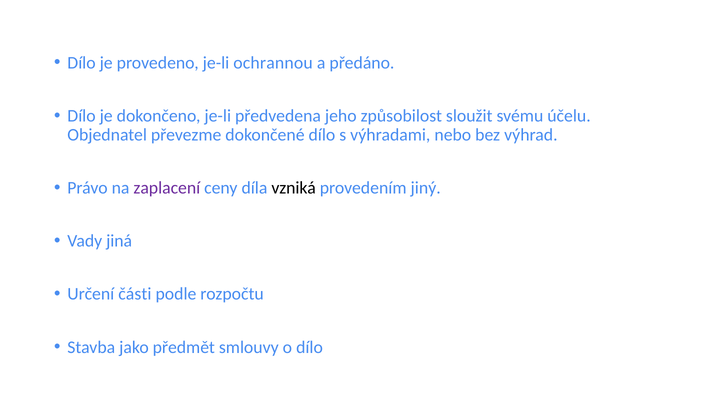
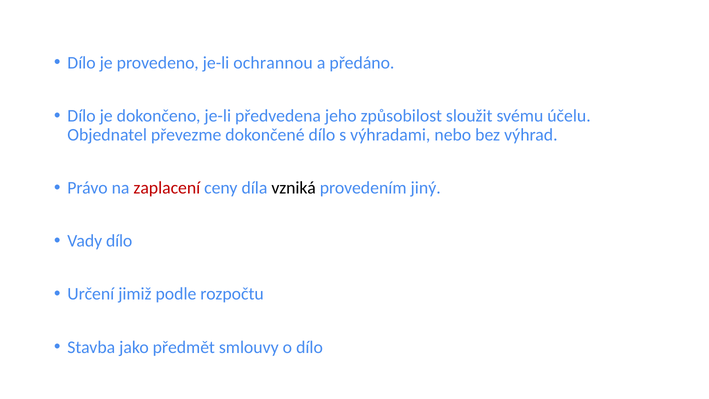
zaplacení colour: purple -> red
Vady jiná: jiná -> dílo
části: části -> jimiž
